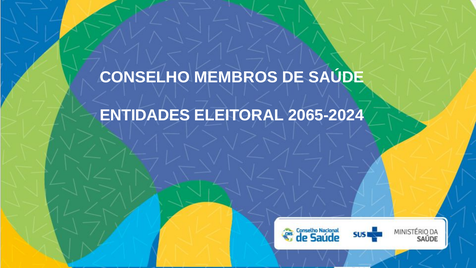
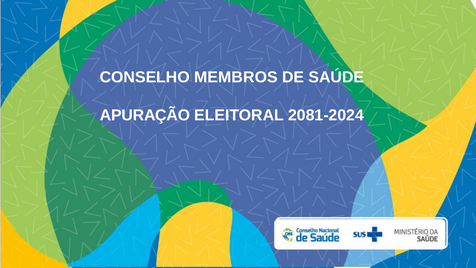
ENTIDADES: ENTIDADES -> APURAÇÃO
2065-2024: 2065-2024 -> 2081-2024
